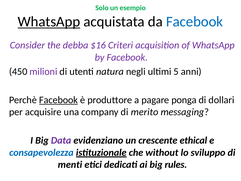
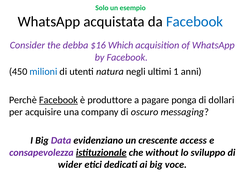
WhatsApp at (49, 22) underline: present -> none
Criteri: Criteri -> Which
milioni colour: purple -> blue
5: 5 -> 1
merito: merito -> oscuro
ethical: ethical -> access
consapevolezza colour: blue -> purple
menti: menti -> wider
rules: rules -> voce
